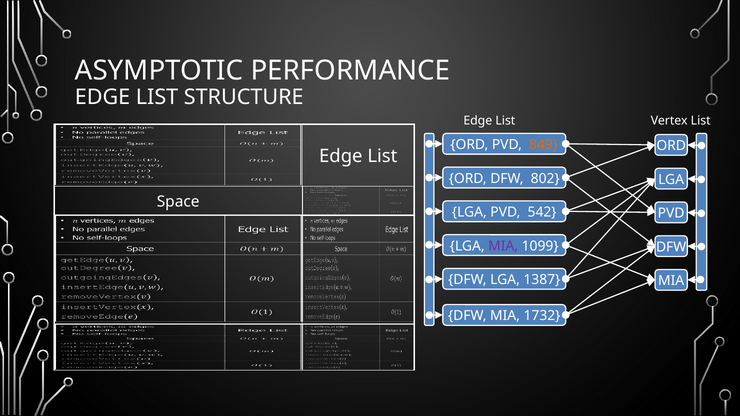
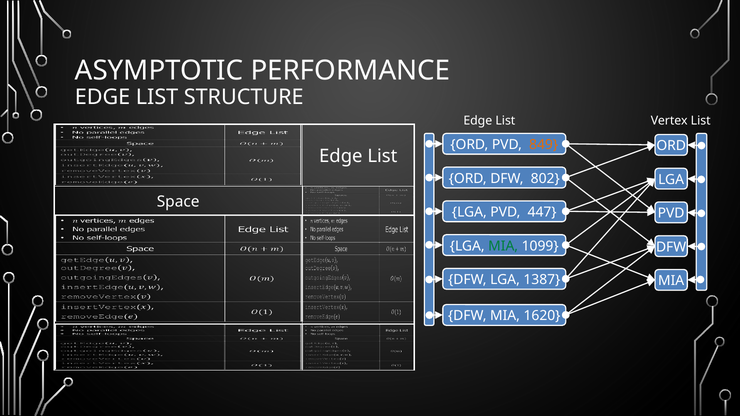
542: 542 -> 447
MIA at (503, 246) colour: purple -> green
1732: 1732 -> 1620
